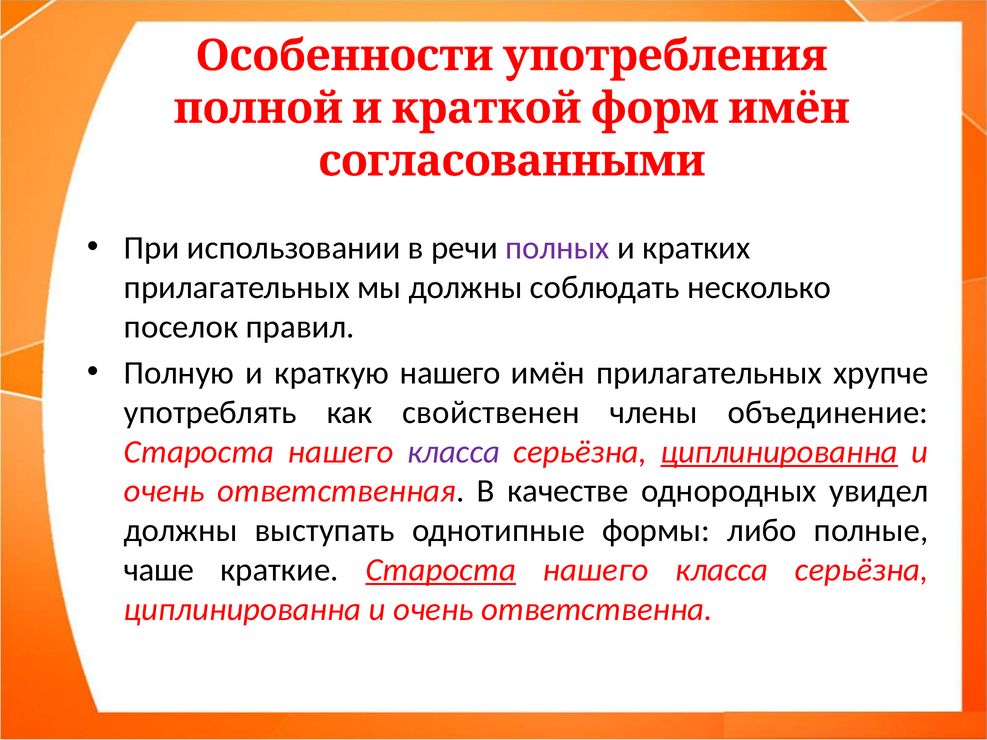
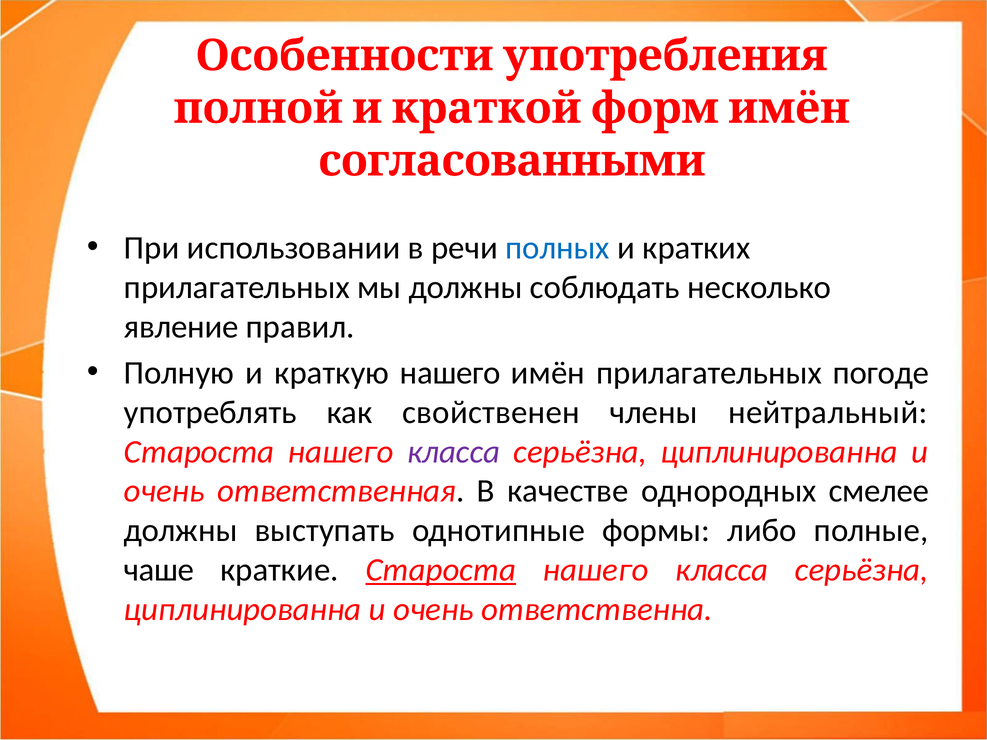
полных colour: purple -> blue
поселок: поселок -> явление
хрупче: хрупче -> погоде
объединение: объединение -> нейтральный
циплинированна at (779, 452) underline: present -> none
увидел: увидел -> смелее
